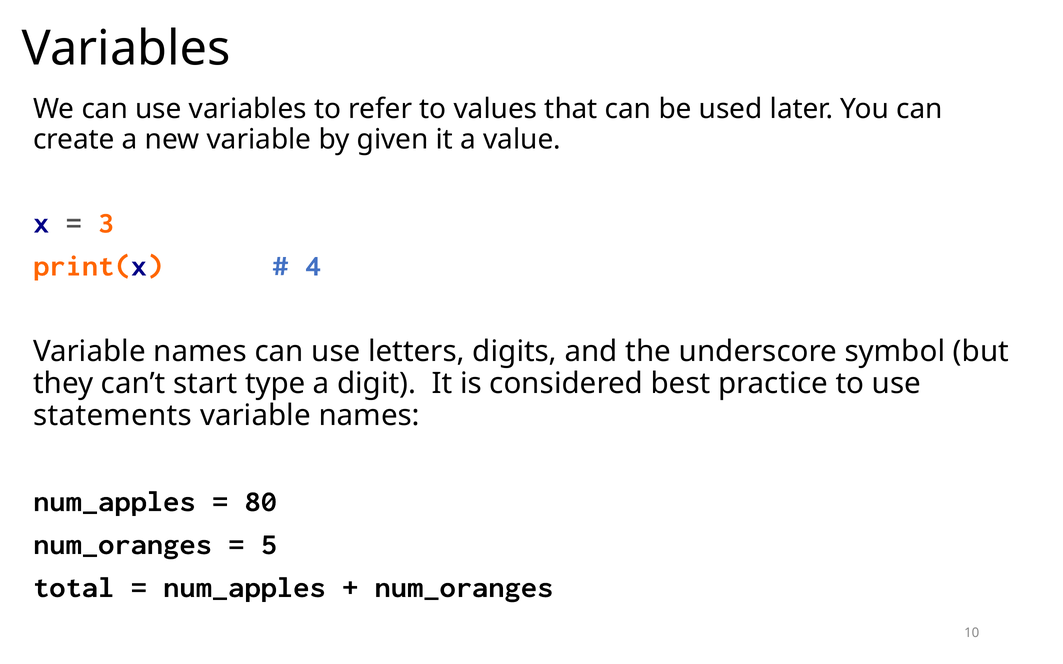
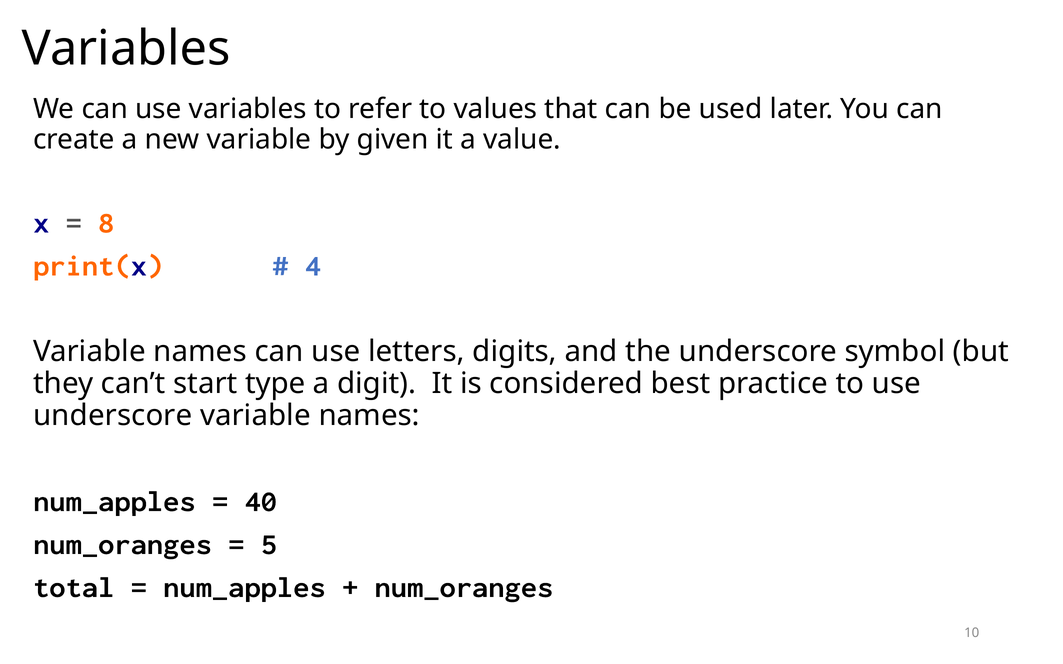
3: 3 -> 8
statements at (113, 416): statements -> underscore
80: 80 -> 40
